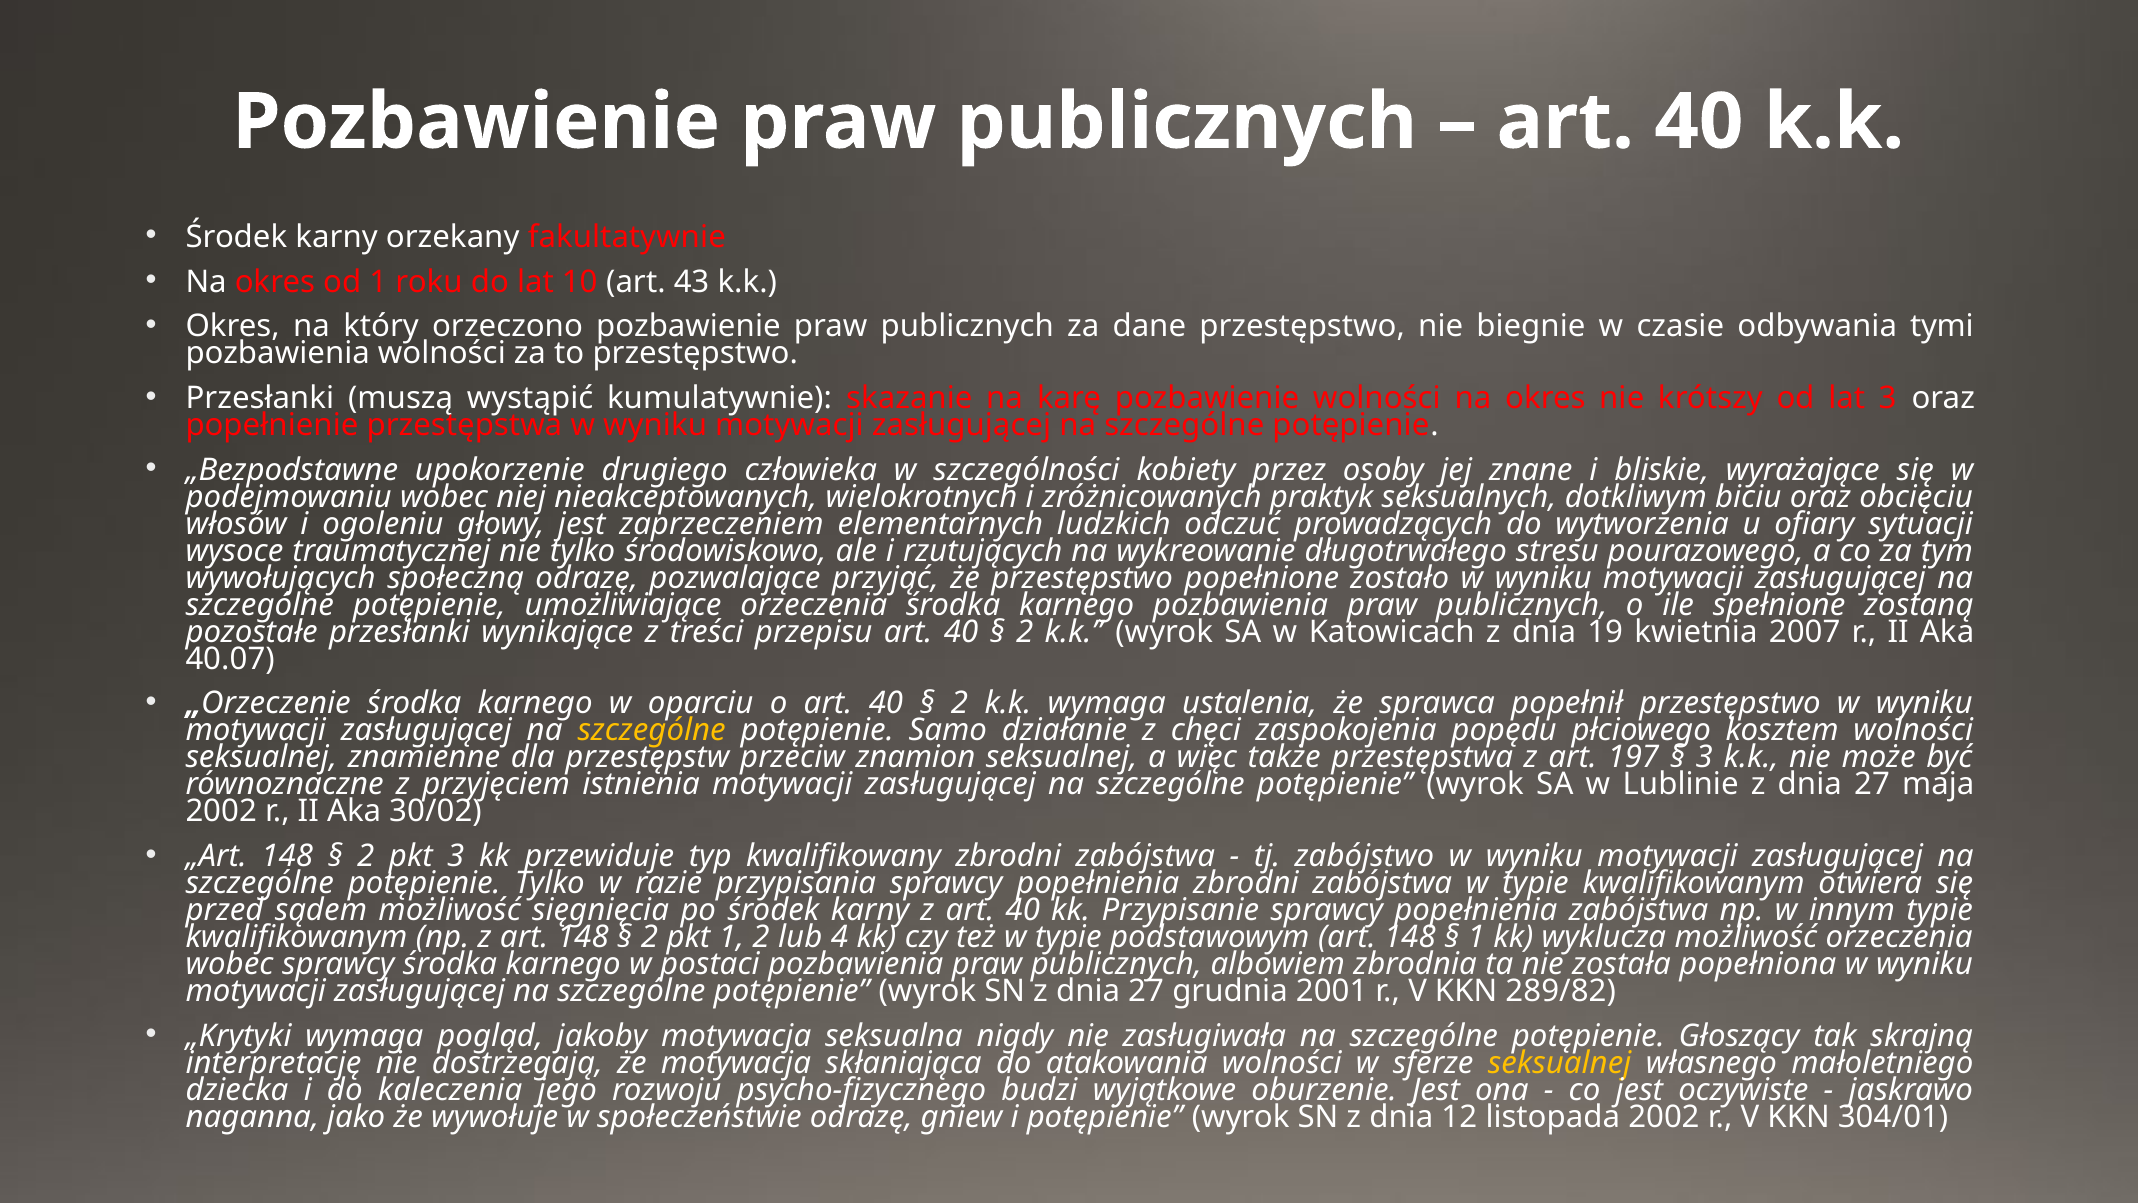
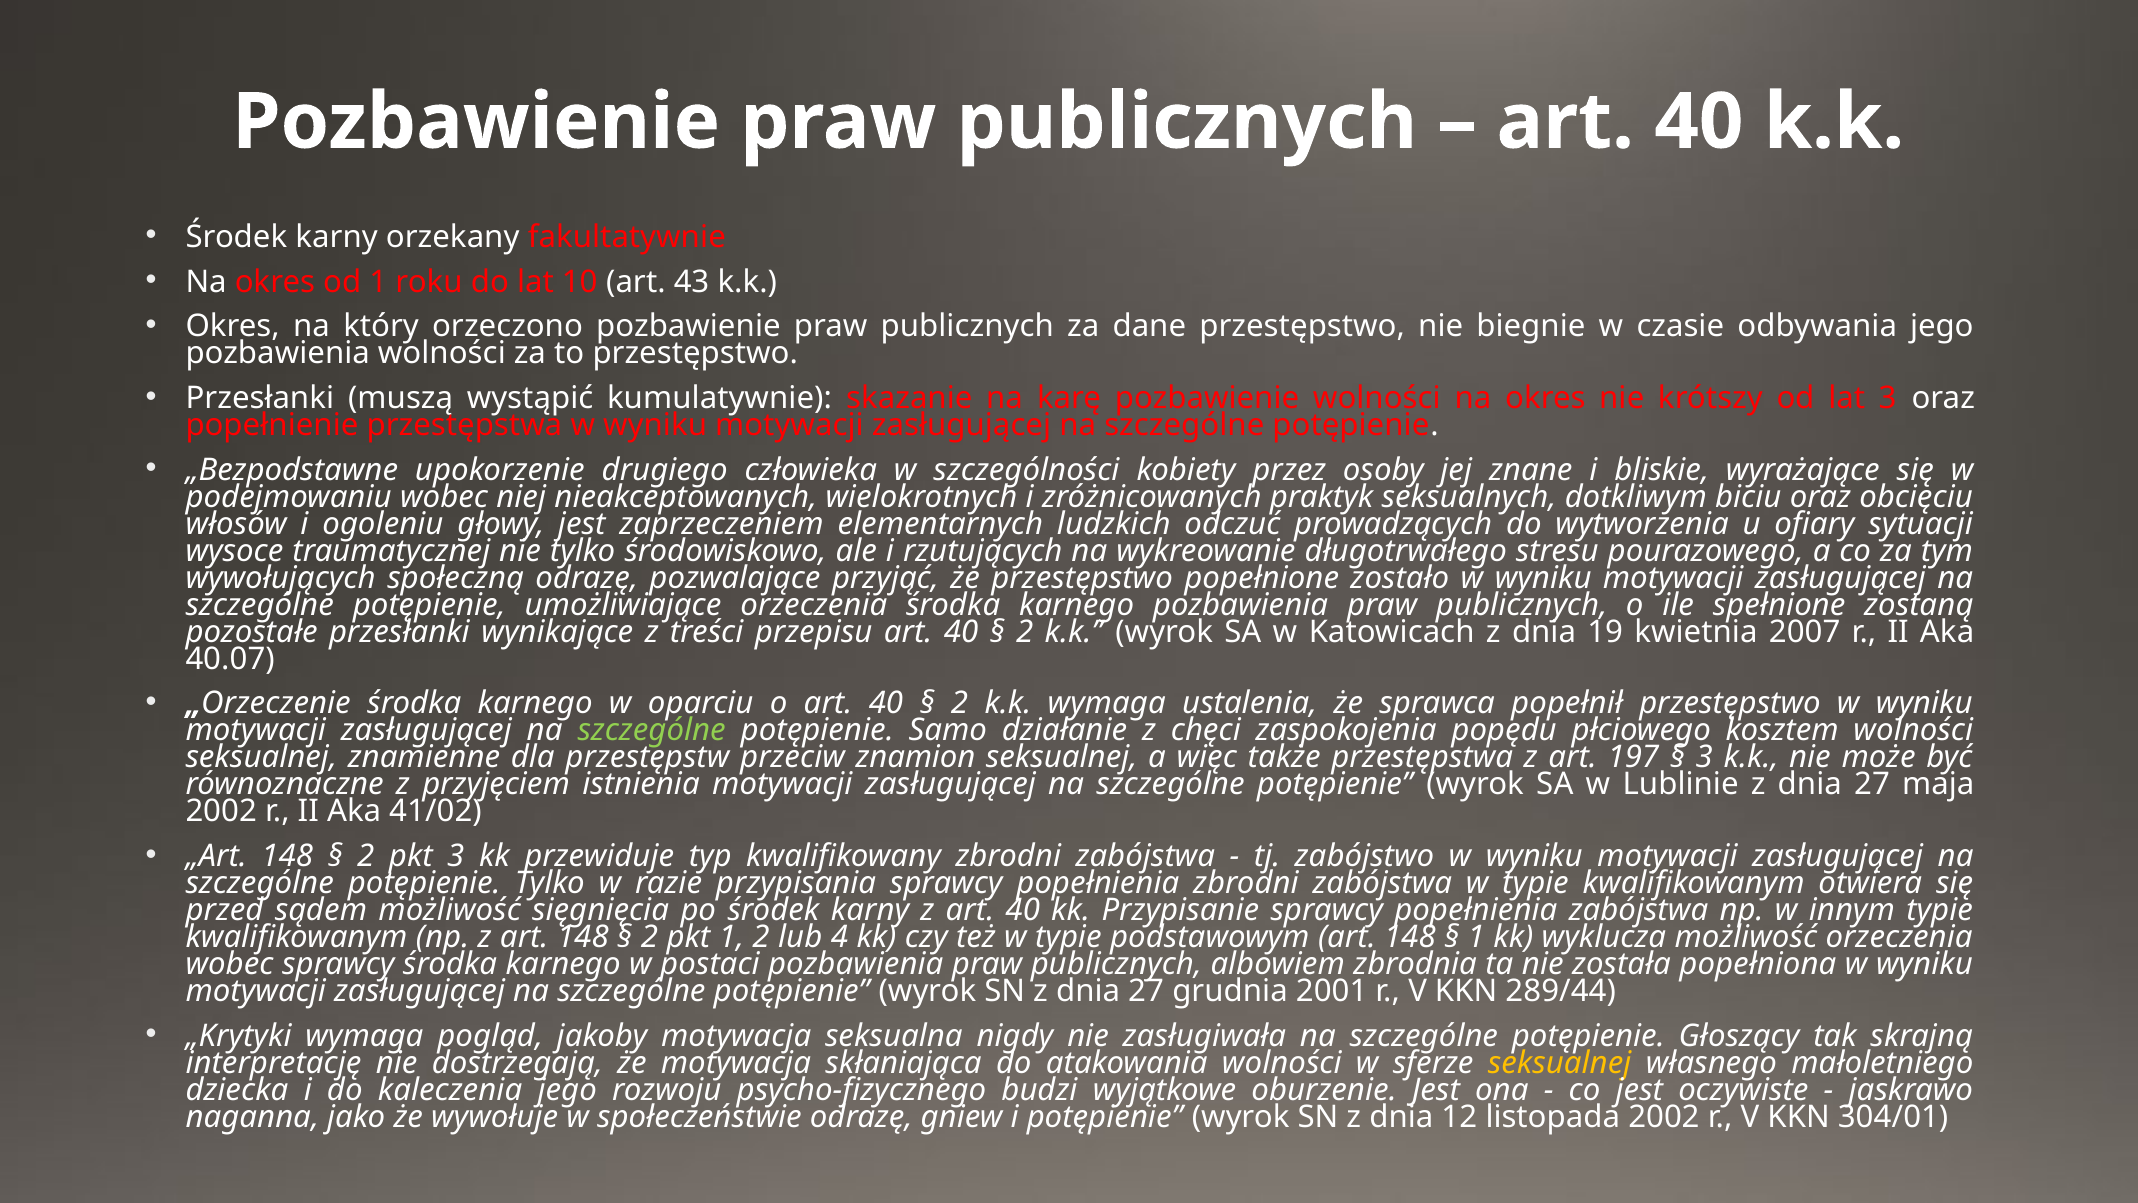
odbywania tymi: tymi -> jego
szczególne at (652, 730) colour: yellow -> light green
30/02: 30/02 -> 41/02
289/82: 289/82 -> 289/44
